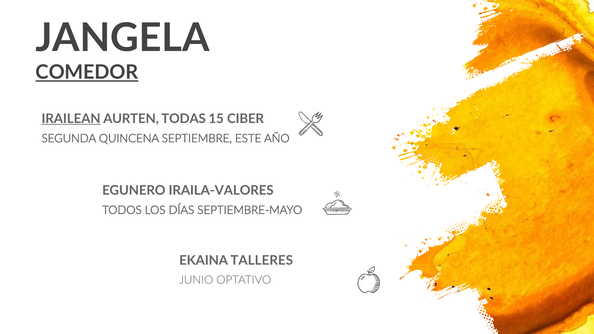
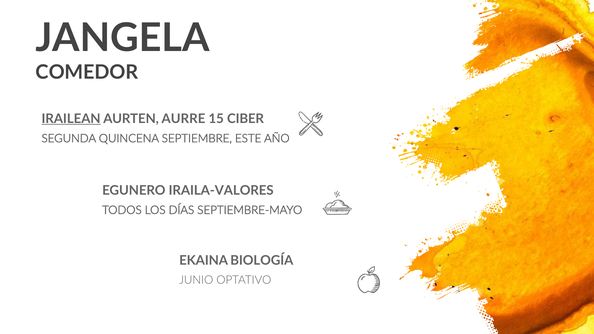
COMEDOR underline: present -> none
TODAS: TODAS -> AURRE
TALLERES: TALLERES -> BIOLOGÍA
